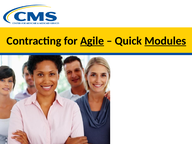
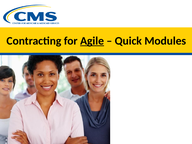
Modules underline: present -> none
